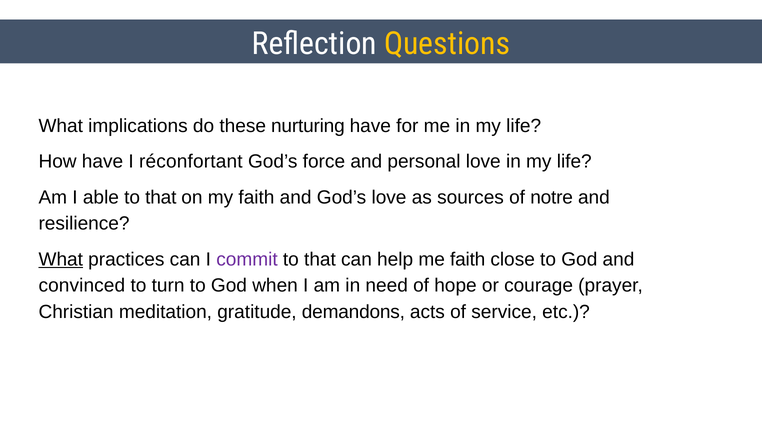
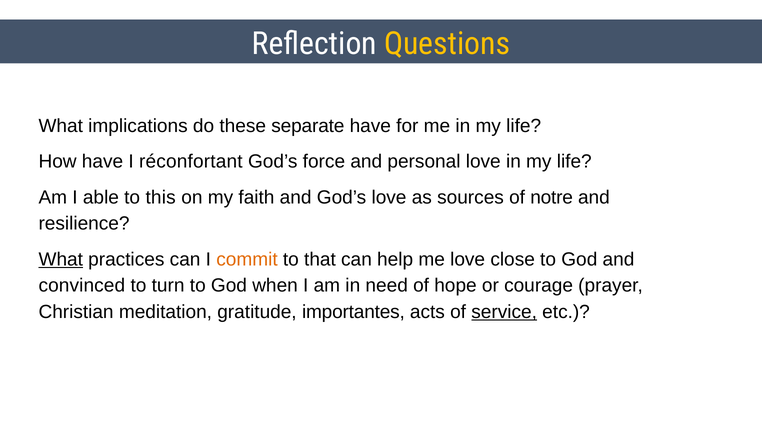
nurturing: nurturing -> separate
able to that: that -> this
commit colour: purple -> orange
me faith: faith -> love
demandons: demandons -> importantes
service underline: none -> present
